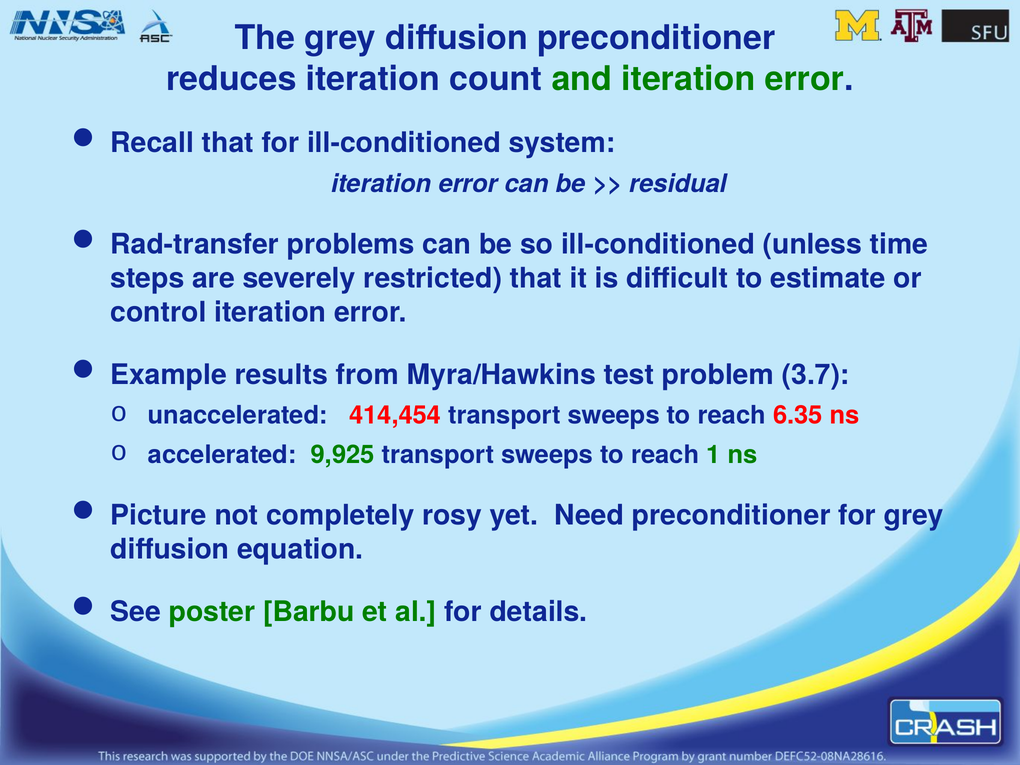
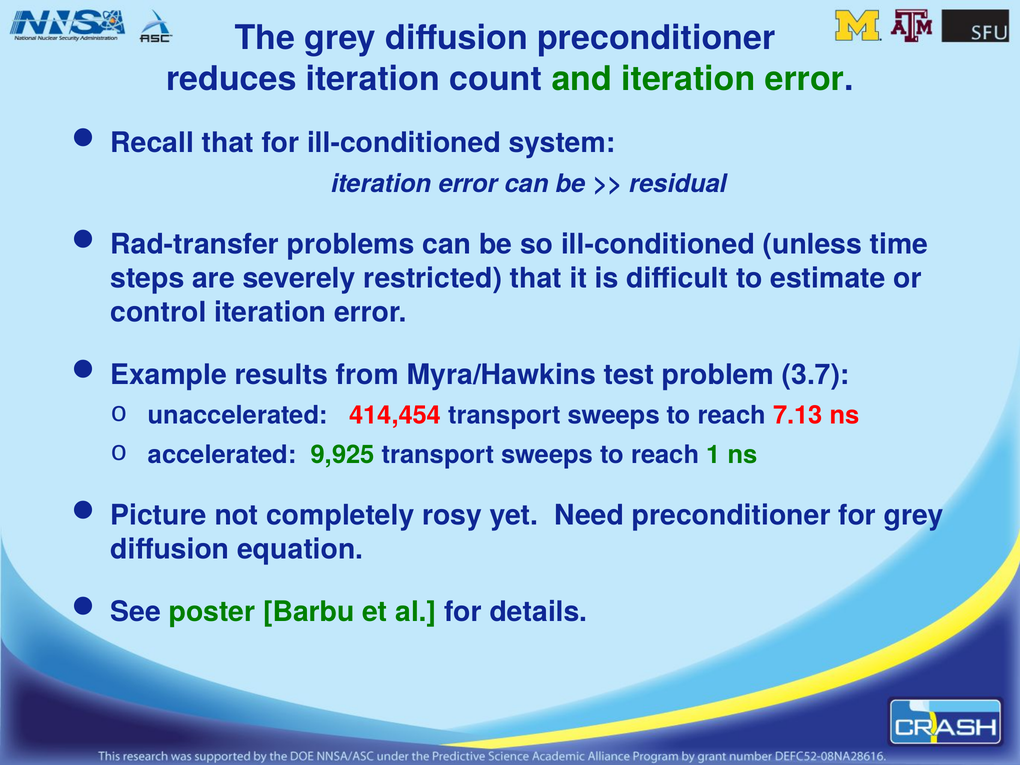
6.35: 6.35 -> 7.13
